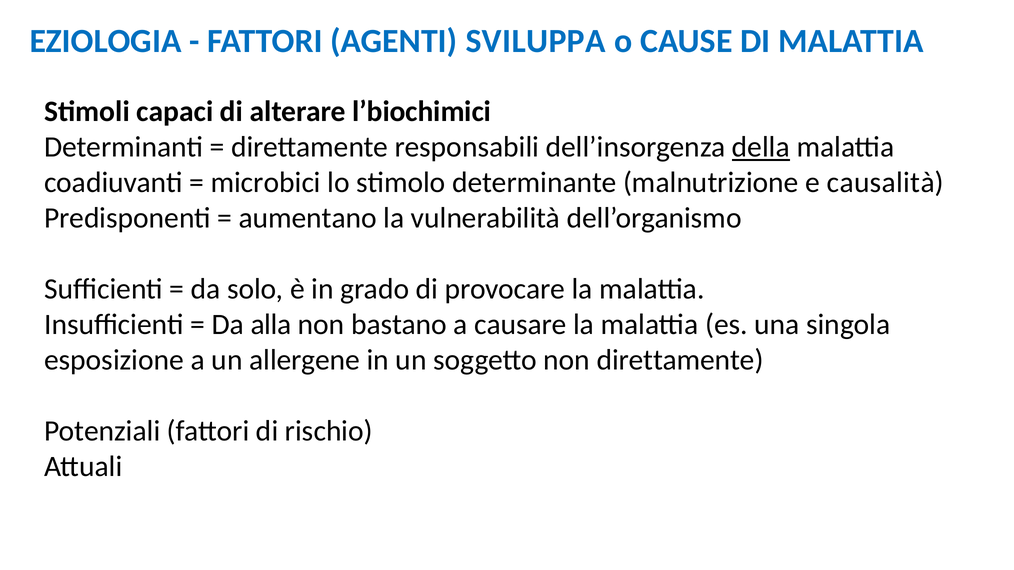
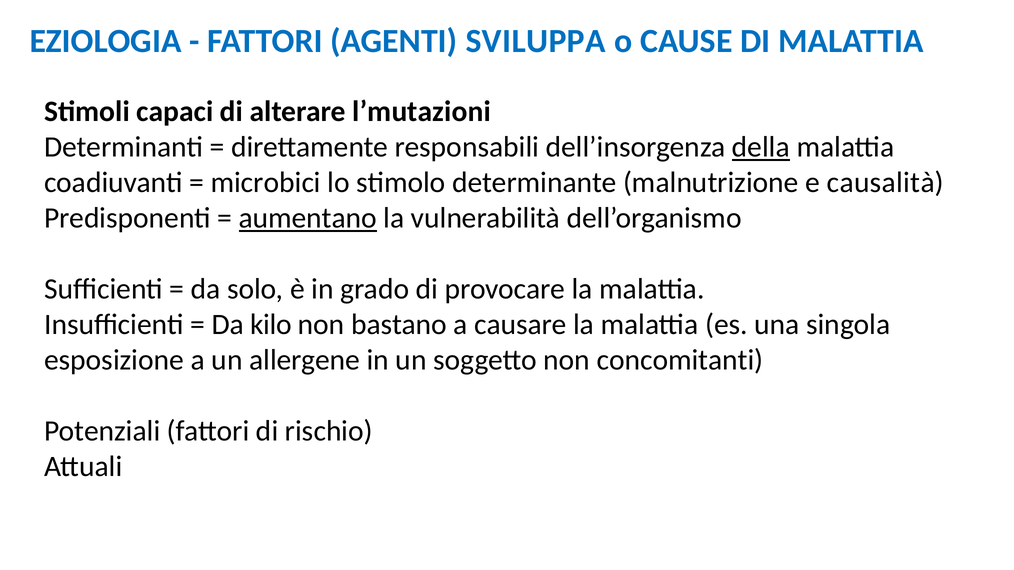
l’biochimici: l’biochimici -> l’mutazioni
aumentano underline: none -> present
alla: alla -> kilo
non direttamente: direttamente -> concomitanti
